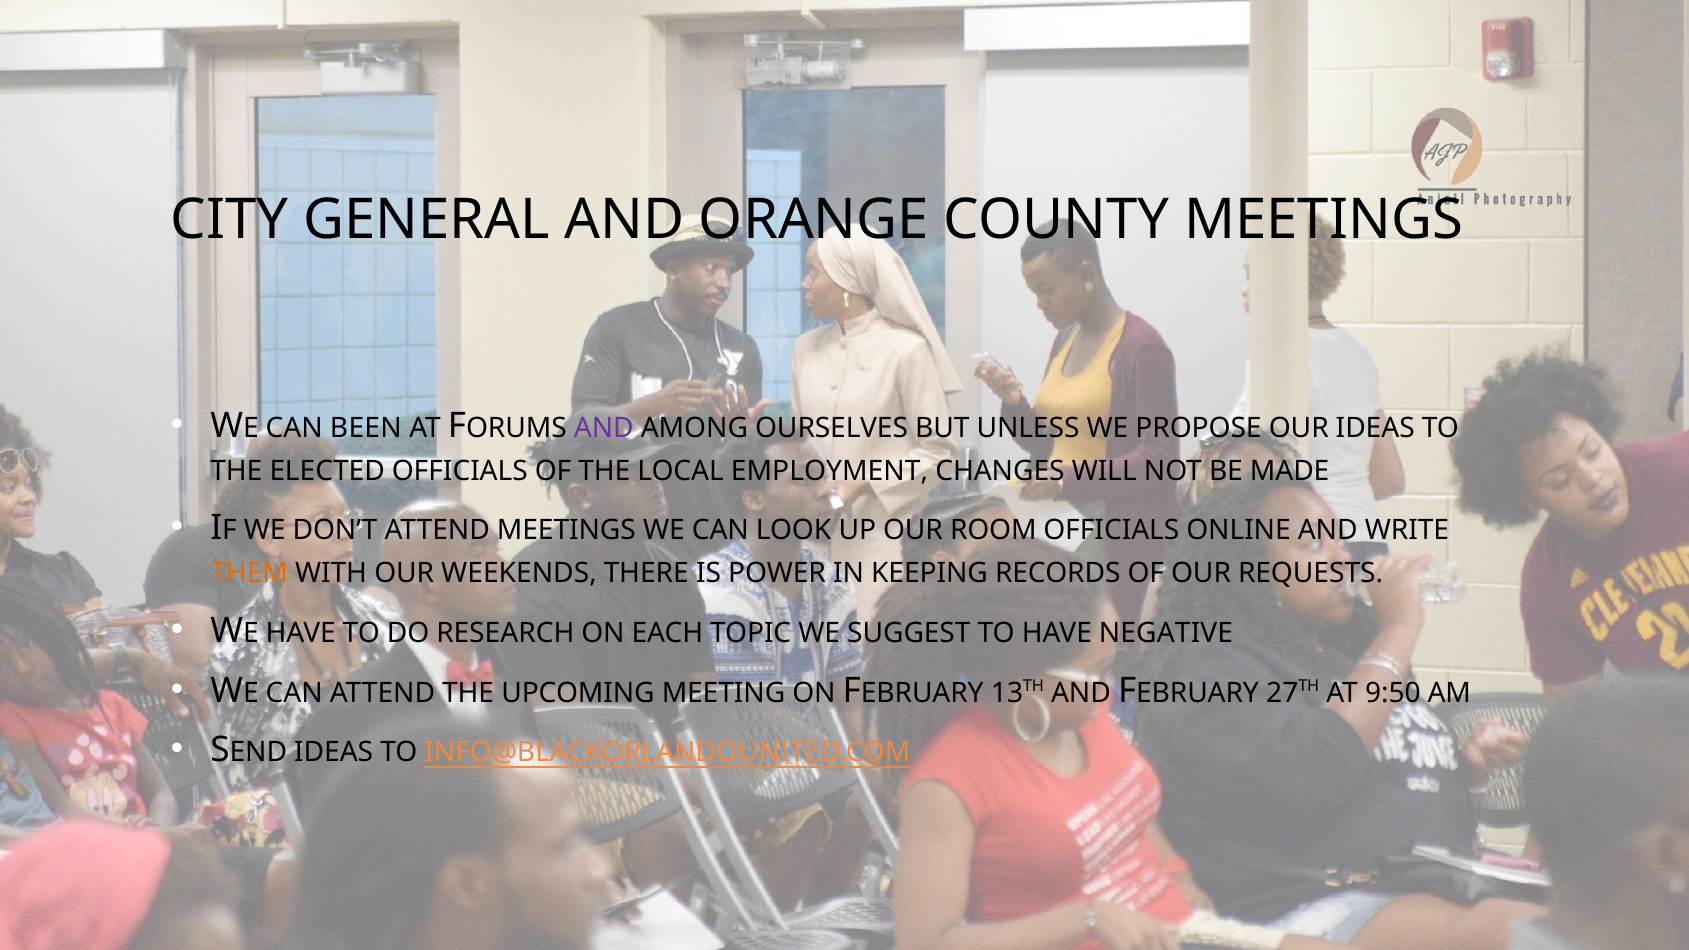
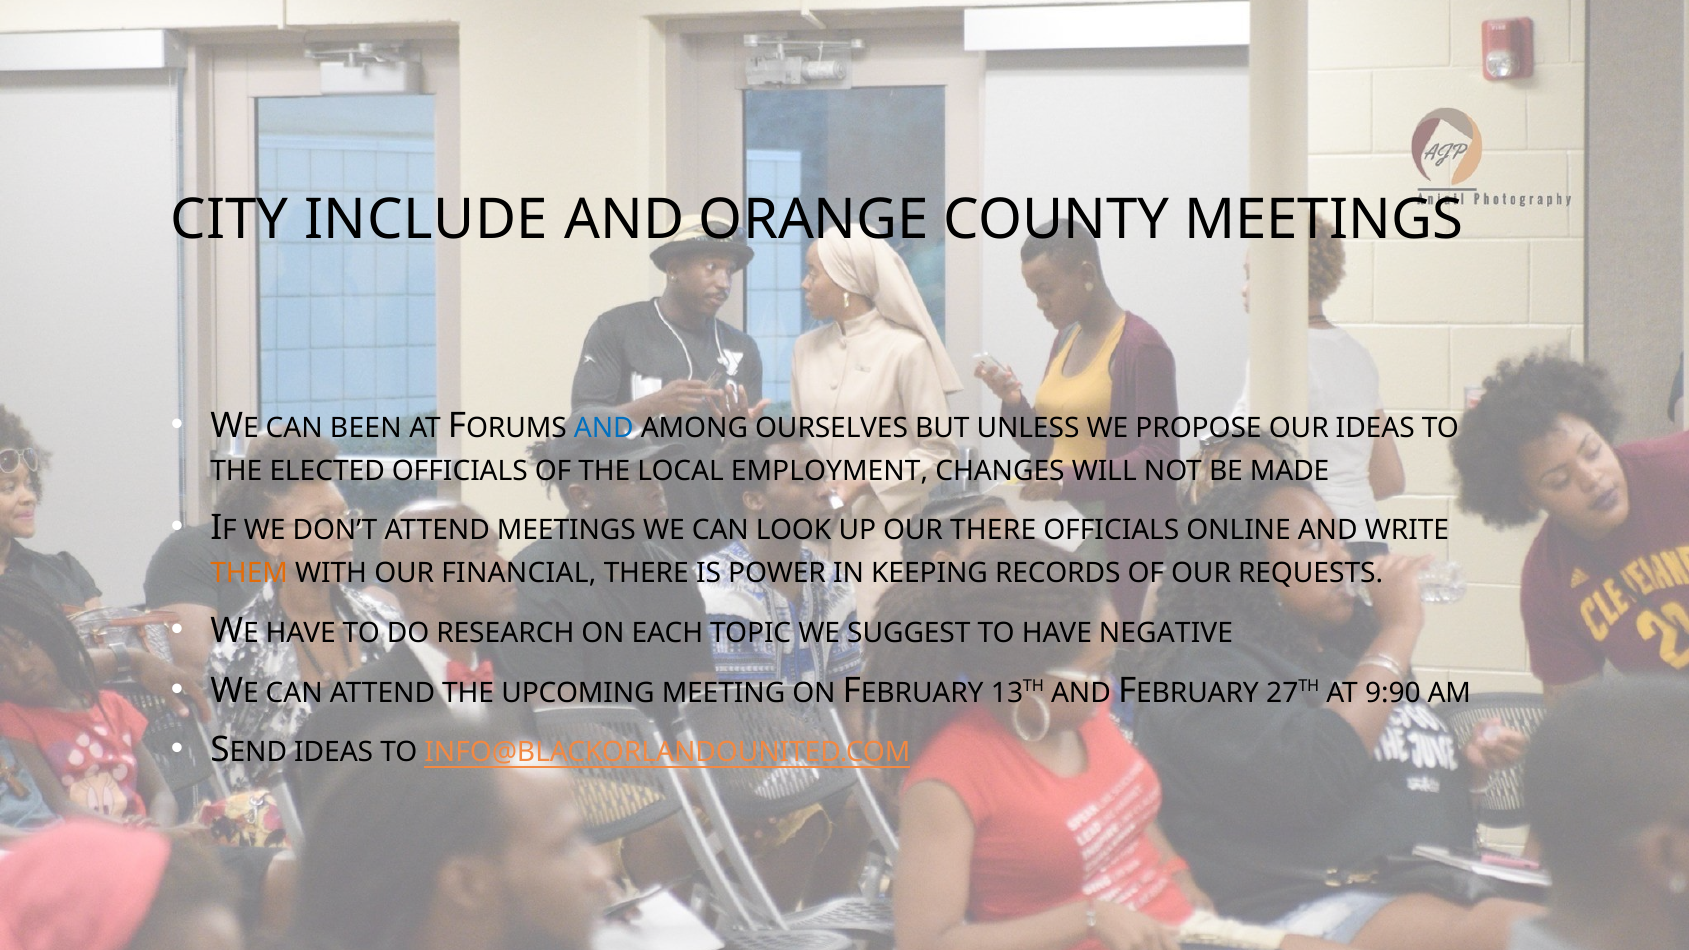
GENERAL: GENERAL -> INCLUDE
AND at (604, 429) colour: purple -> blue
OUR ROOM: ROOM -> THERE
WEEKENDS: WEEKENDS -> FINANCIAL
9:50: 9:50 -> 9:90
